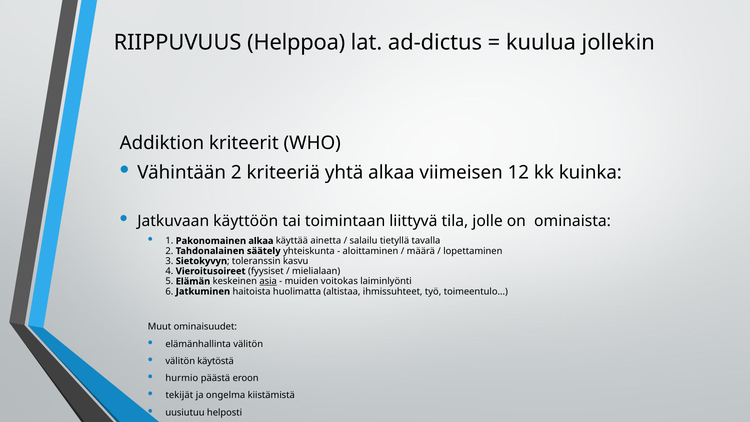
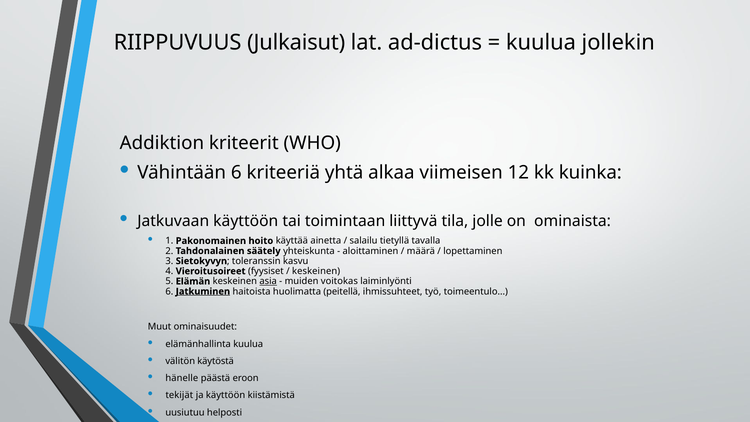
Helppoa: Helppoa -> Julkaisut
Vähintään 2: 2 -> 6
Pakonomainen alkaa: alkaa -> hoito
mielialaan at (316, 271): mielialaan -> keskeinen
Jatkuminen underline: none -> present
altistaa: altistaa -> peitellä
elämänhallinta välitön: välitön -> kuulua
hurmio: hurmio -> hänelle
ja ongelma: ongelma -> käyttöön
